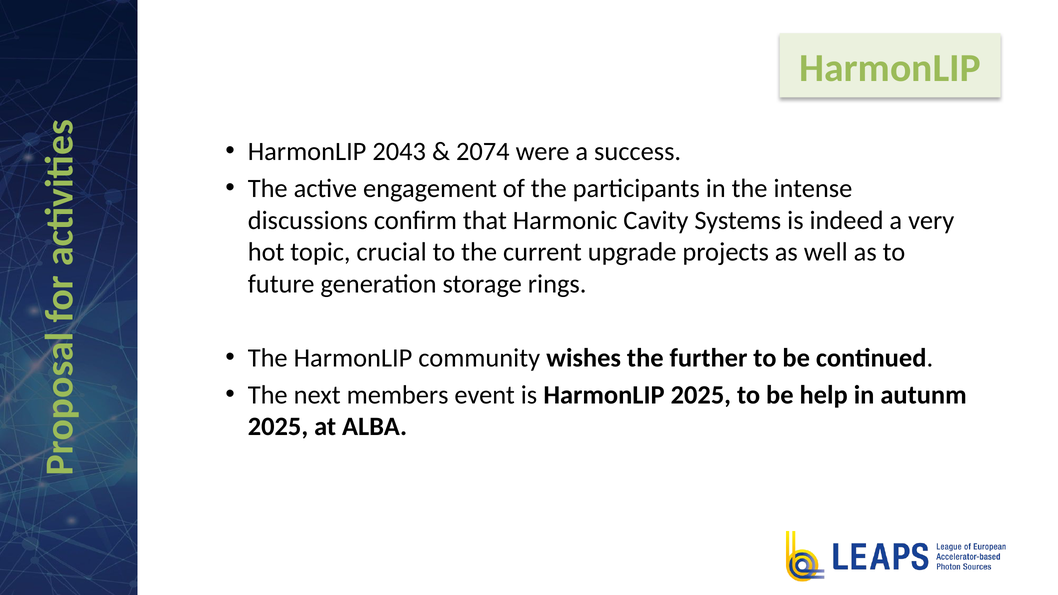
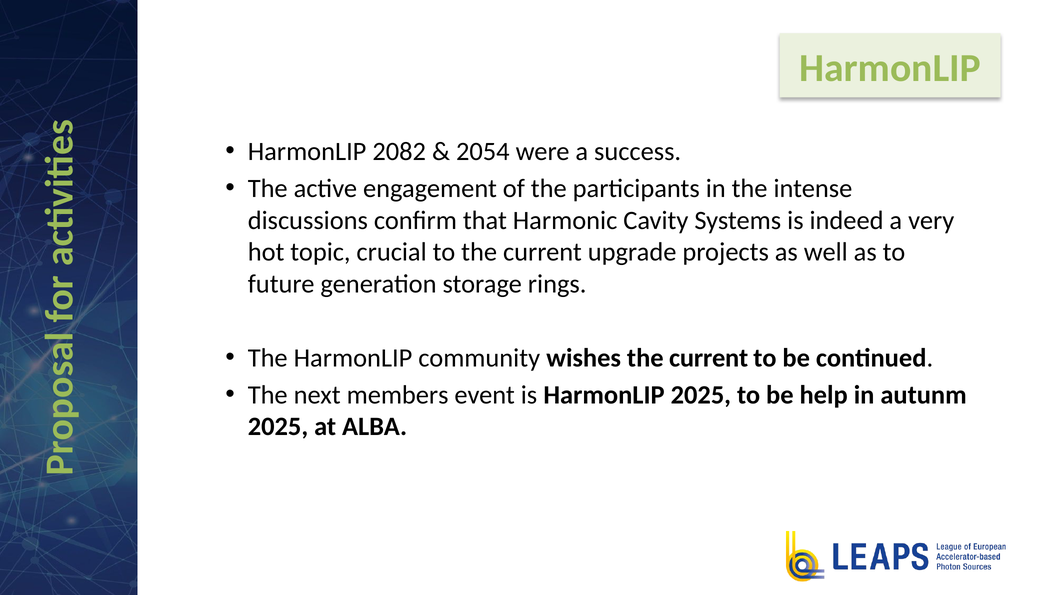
2043: 2043 -> 2082
2074: 2074 -> 2054
wishes the further: further -> current
